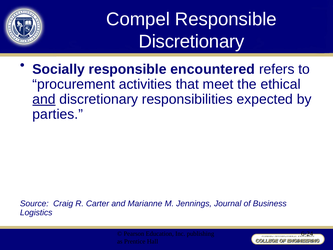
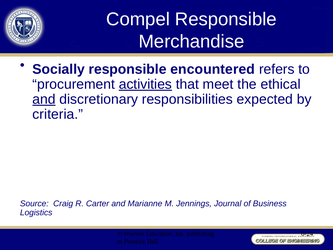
Discretionary at (192, 42): Discretionary -> Merchandise
activities underline: none -> present
parties: parties -> criteria
